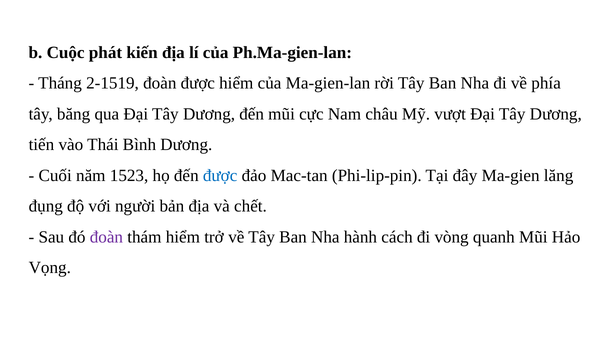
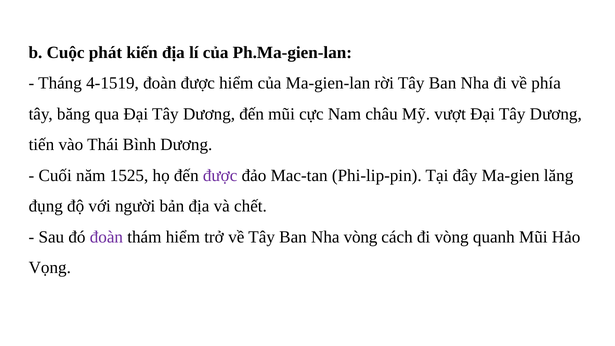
2-1519: 2-1519 -> 4-1519
1523: 1523 -> 1525
được at (220, 175) colour: blue -> purple
Nha hành: hành -> vòng
